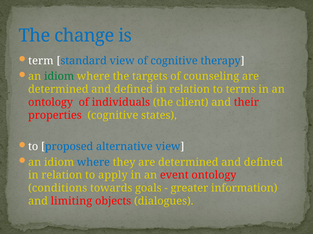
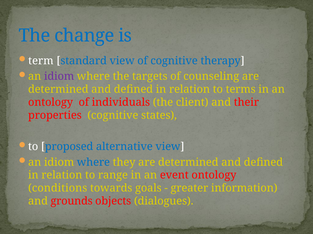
idiom at (59, 77) colour: green -> purple
apply: apply -> range
limiting: limiting -> grounds
